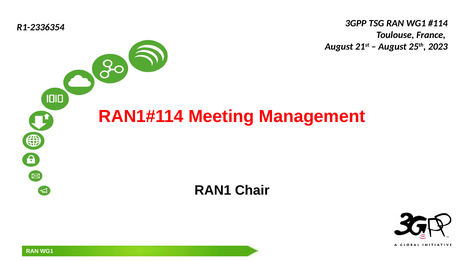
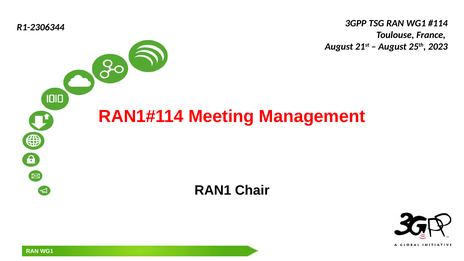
R1-2336354: R1-2336354 -> R1-2306344
